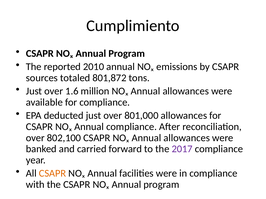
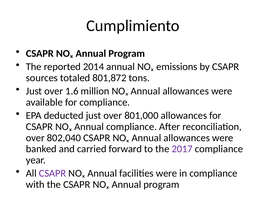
2010: 2010 -> 2014
802,100: 802,100 -> 802,040
CSAPR at (53, 174) colour: orange -> purple
